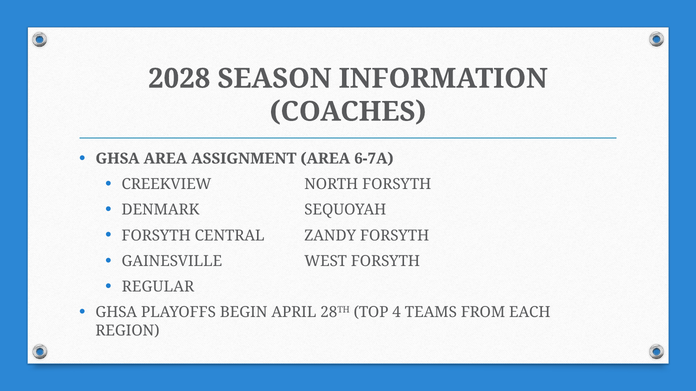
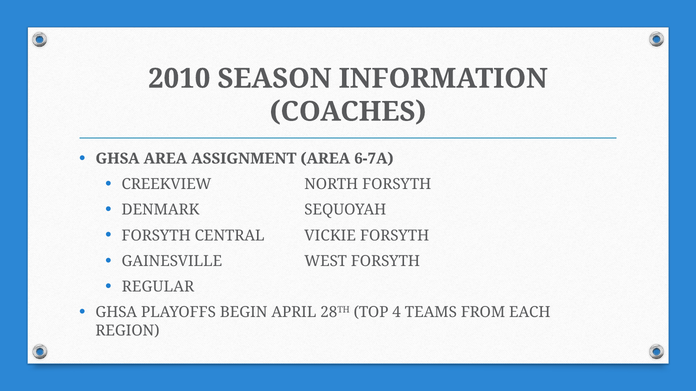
2028: 2028 -> 2010
ZANDY: ZANDY -> VICKIE
